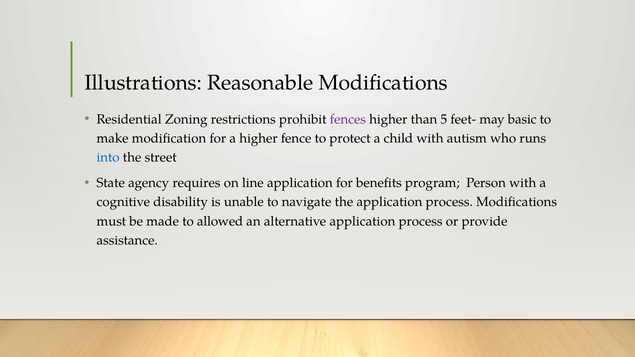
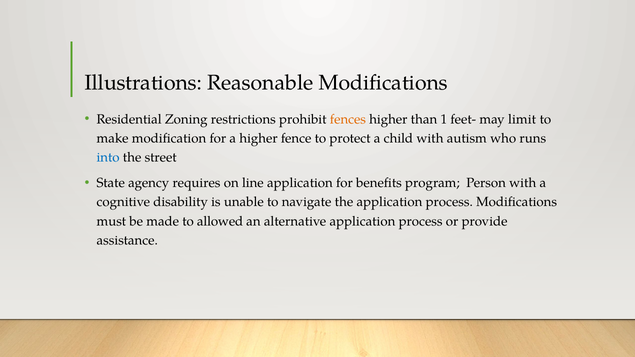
fences colour: purple -> orange
5: 5 -> 1
basic: basic -> limit
